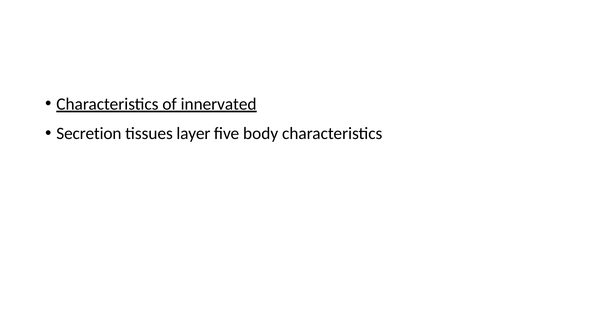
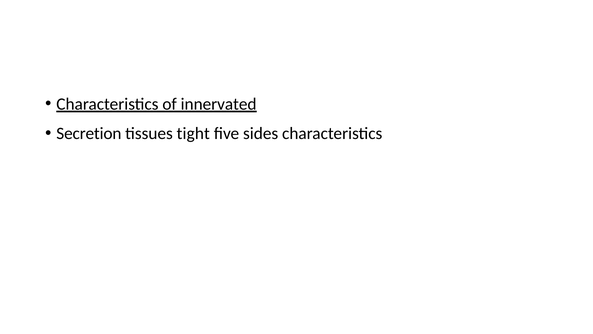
layer: layer -> tight
body: body -> sides
